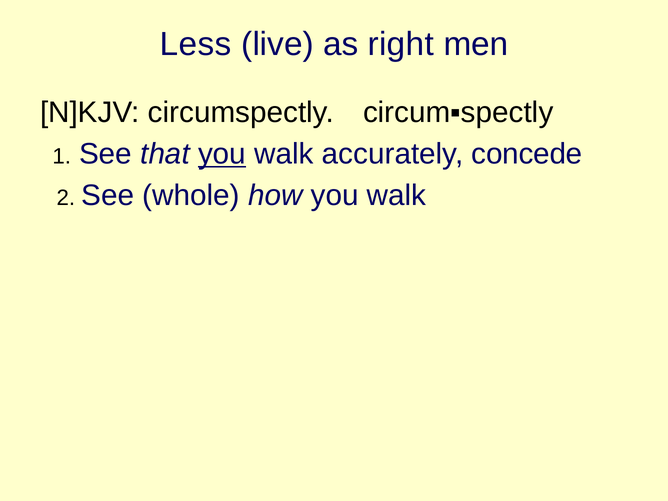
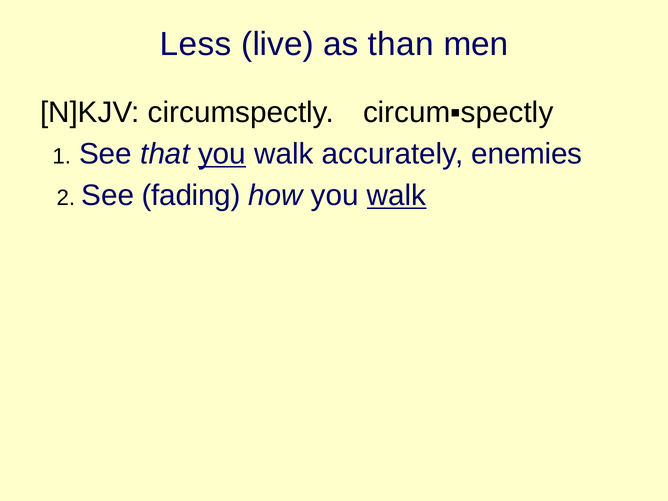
right: right -> than
concede: concede -> enemies
whole: whole -> fading
walk at (397, 195) underline: none -> present
